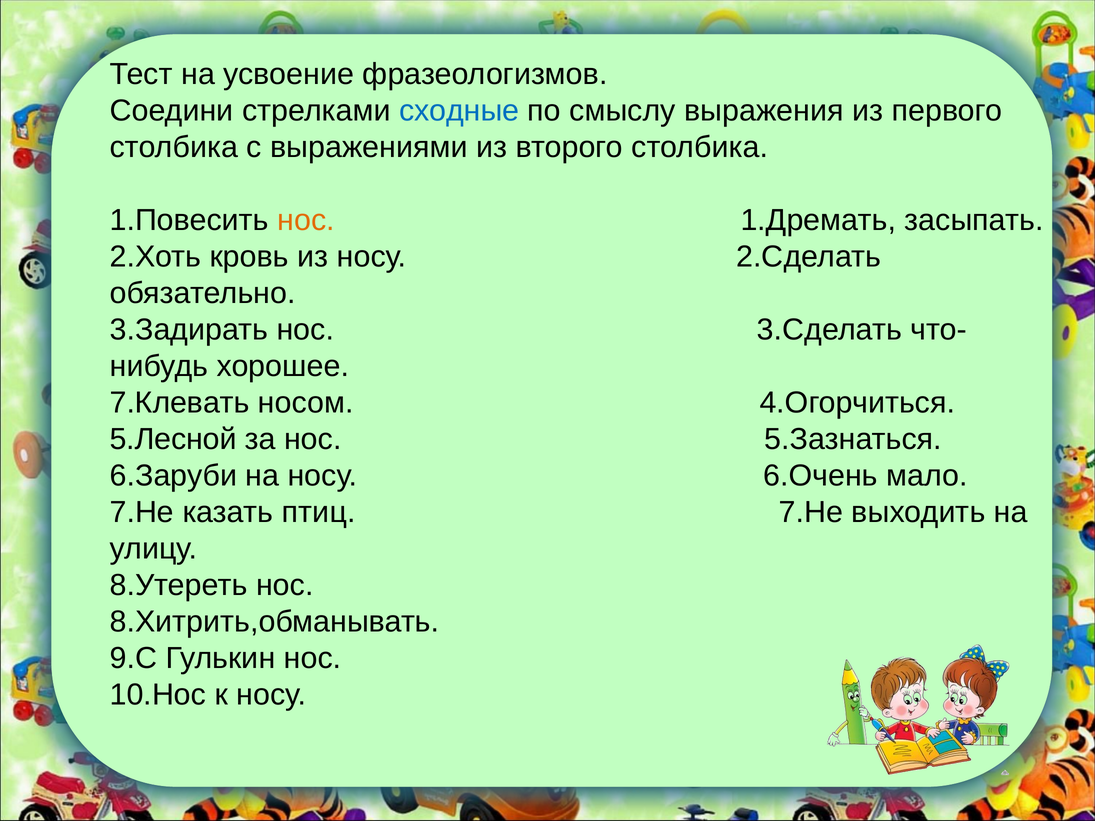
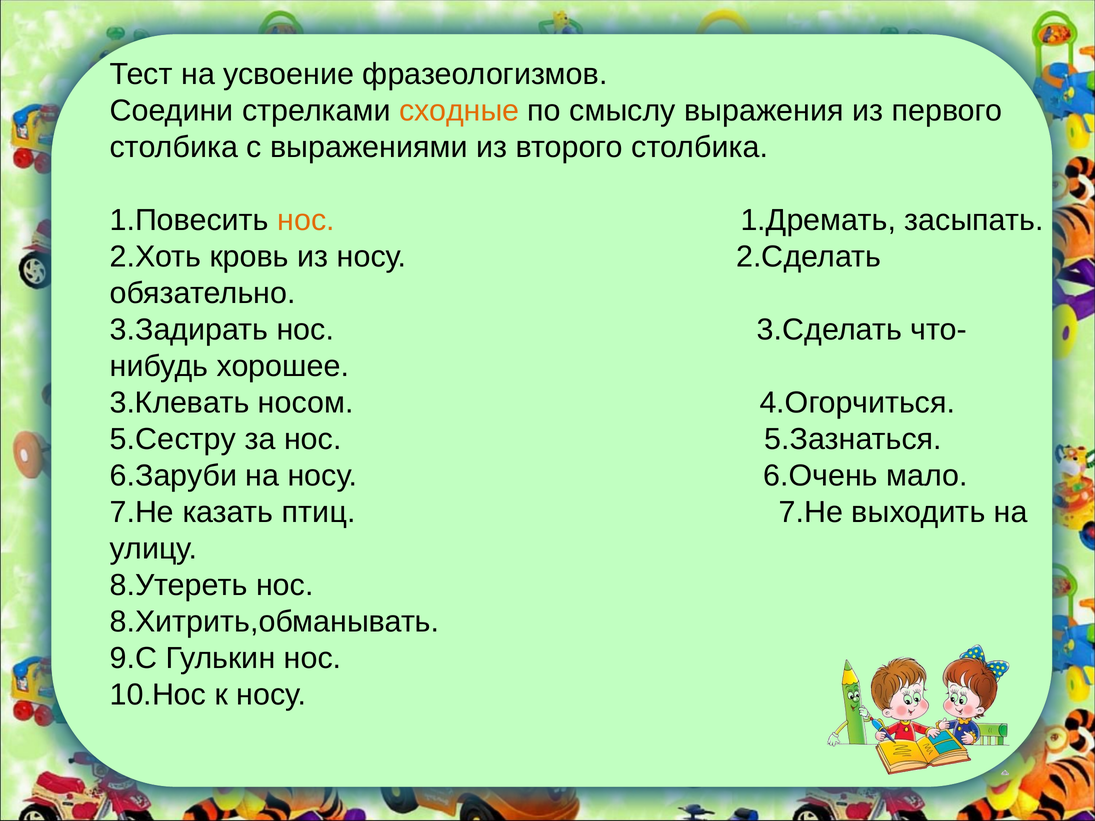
сходные colour: blue -> orange
7.Клевать: 7.Клевать -> 3.Клевать
5.Лесной: 5.Лесной -> 5.Сестру
